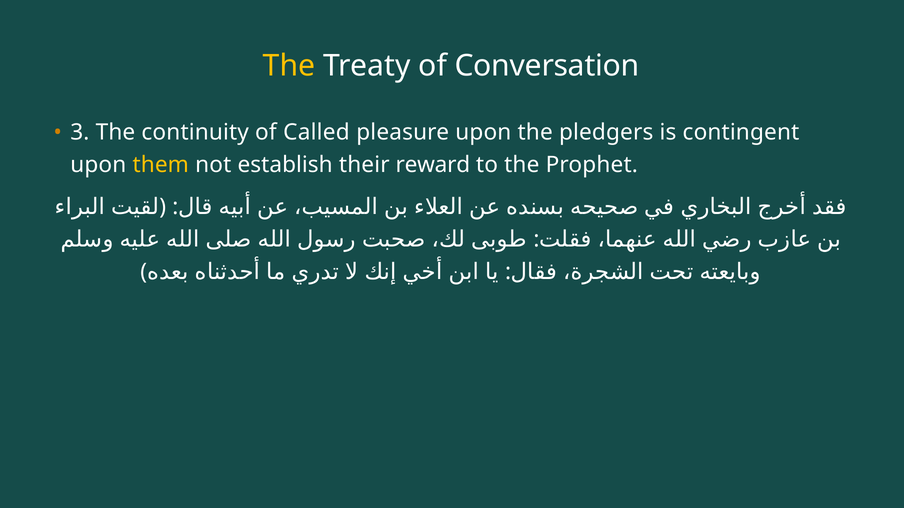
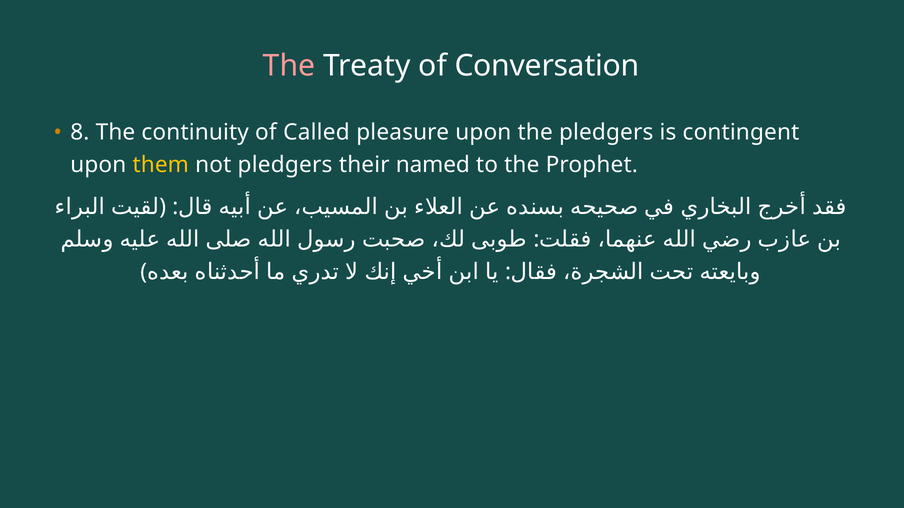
The at (289, 66) colour: yellow -> pink
3: 3 -> 8
not establish: establish -> pledgers
reward: reward -> named
